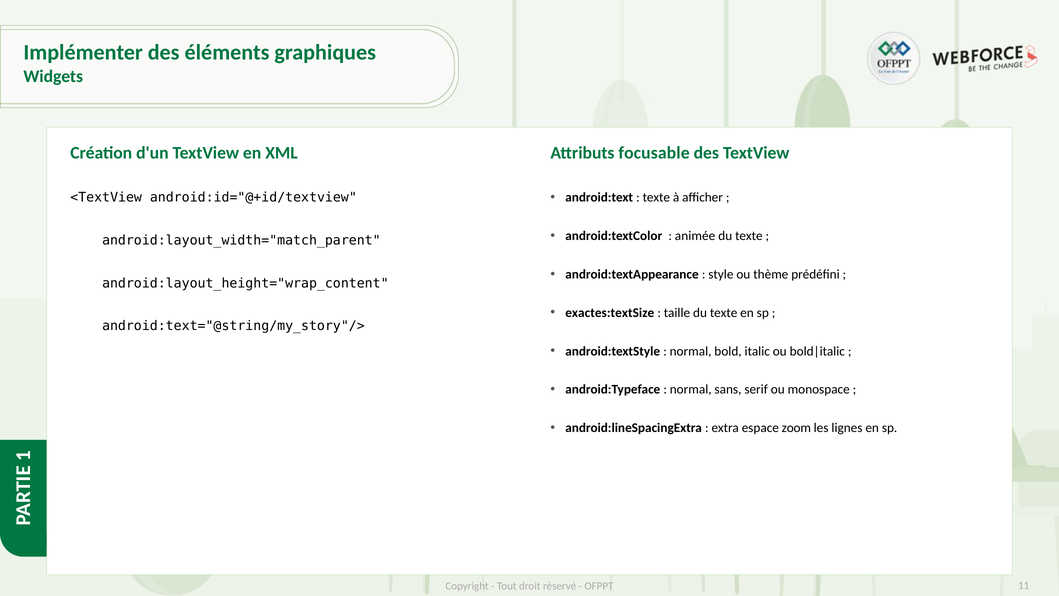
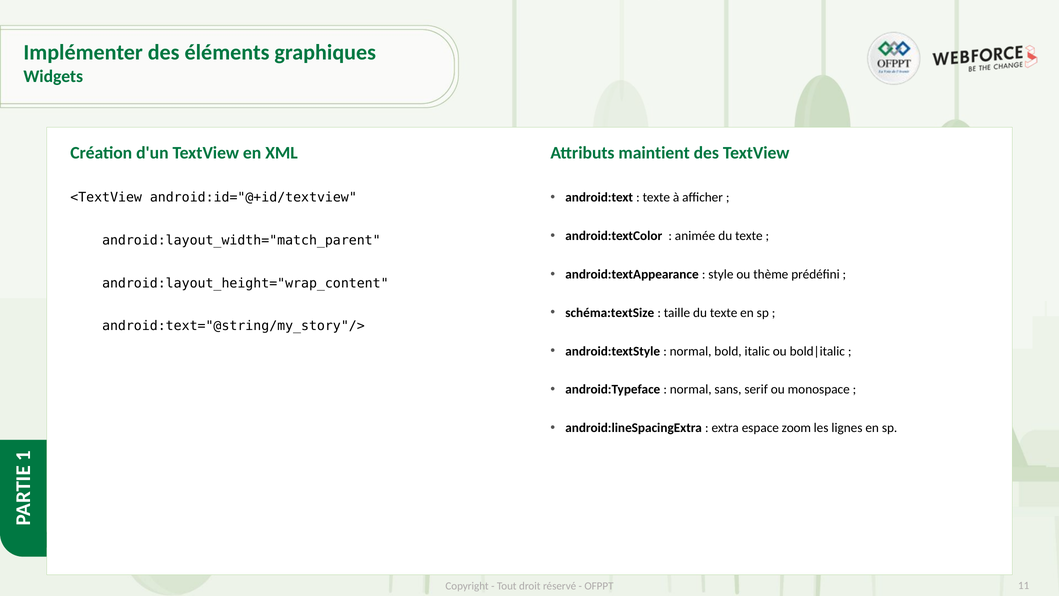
focusable: focusable -> maintient
exactes:textSize: exactes:textSize -> schéma:textSize
